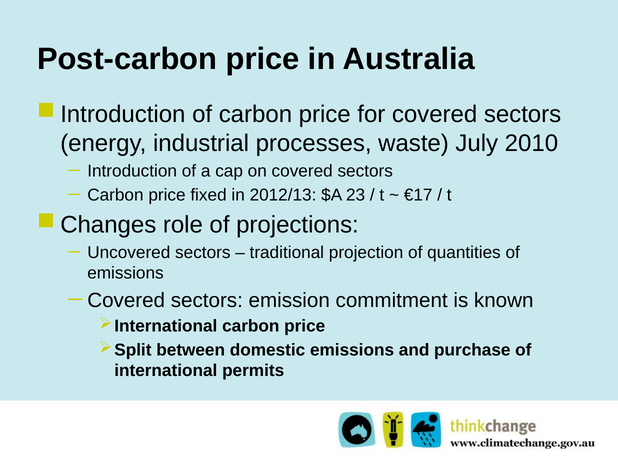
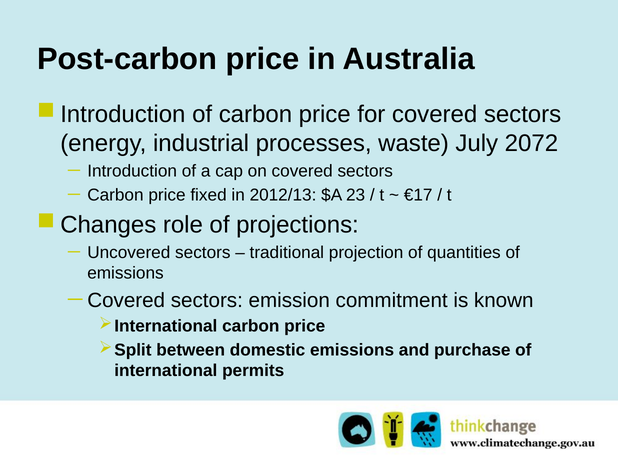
2010: 2010 -> 2072
